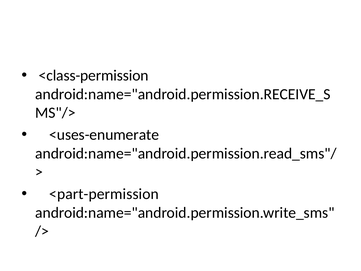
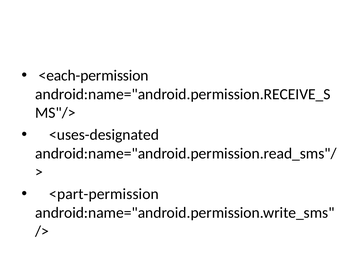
<class-permission: <class-permission -> <each-permission
<uses-enumerate: <uses-enumerate -> <uses-designated
